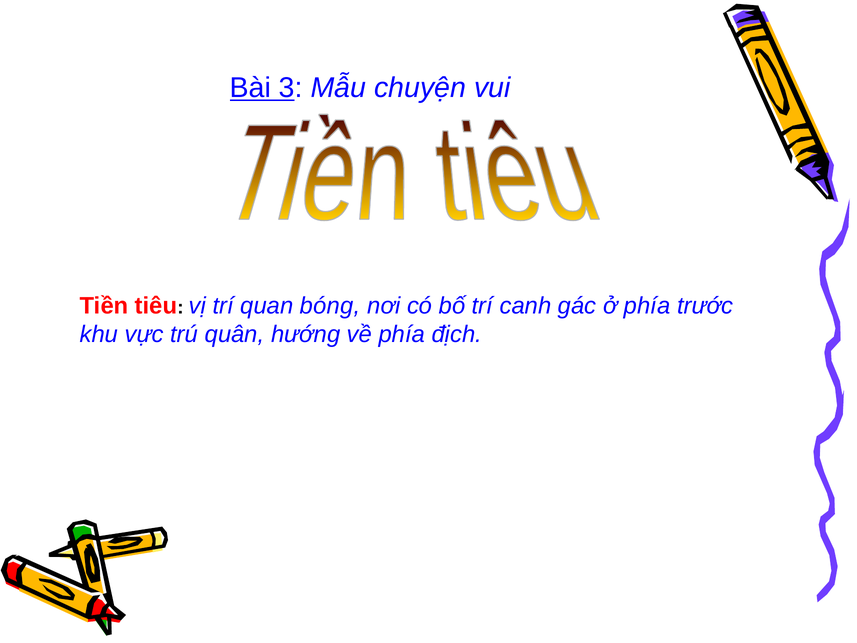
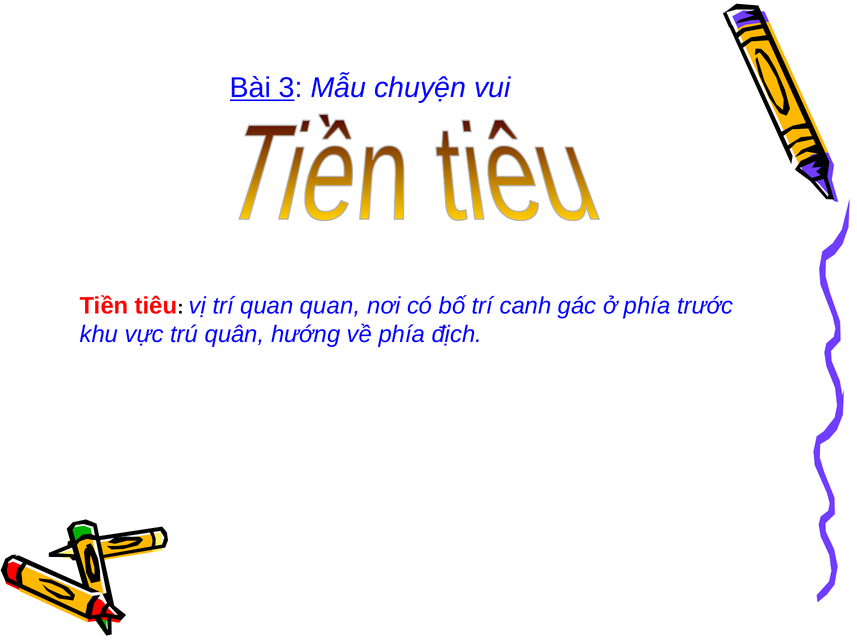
quan bóng: bóng -> quan
